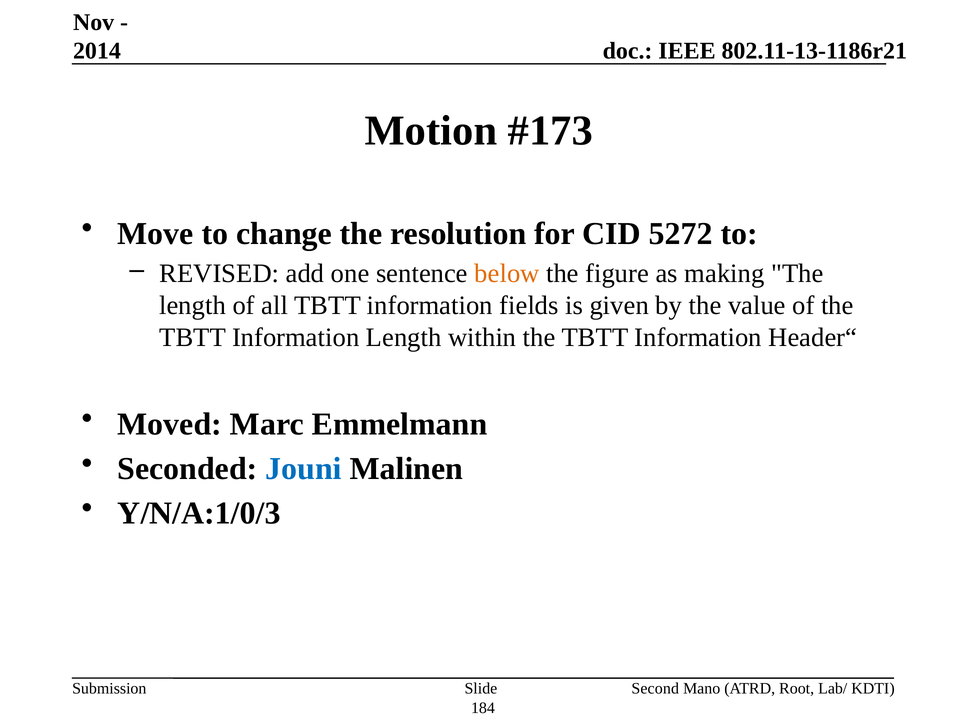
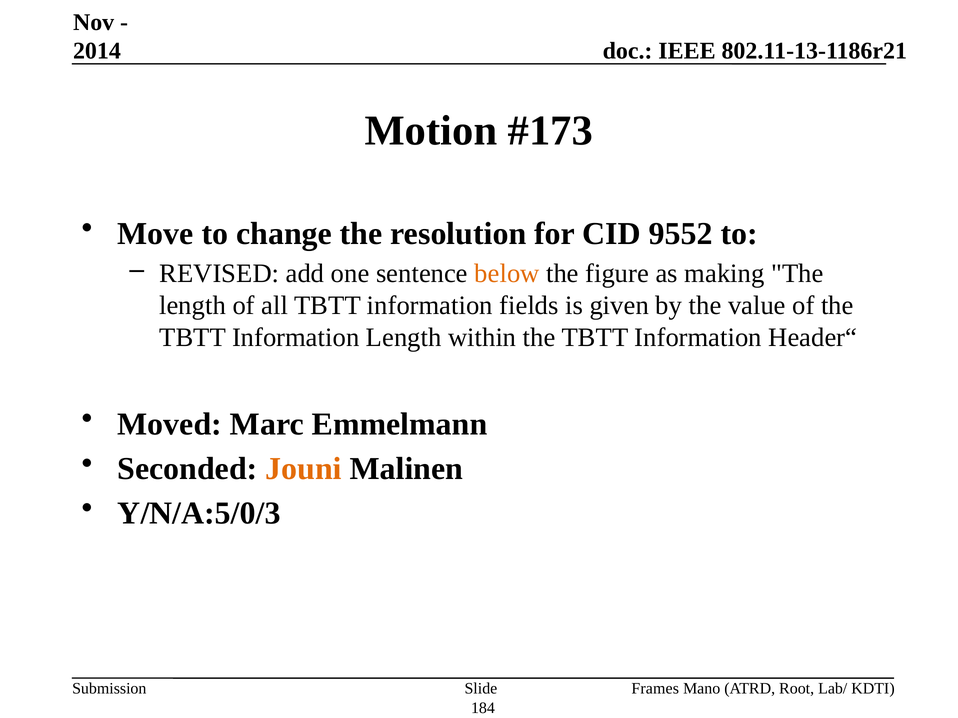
5272: 5272 -> 9552
Jouni colour: blue -> orange
Y/N/A:1/0/3: Y/N/A:1/0/3 -> Y/N/A:5/0/3
Second: Second -> Frames
